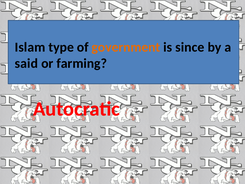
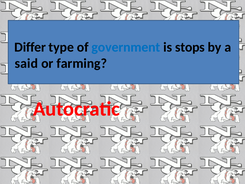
Islam: Islam -> Differ
government colour: orange -> blue
since: since -> stops
